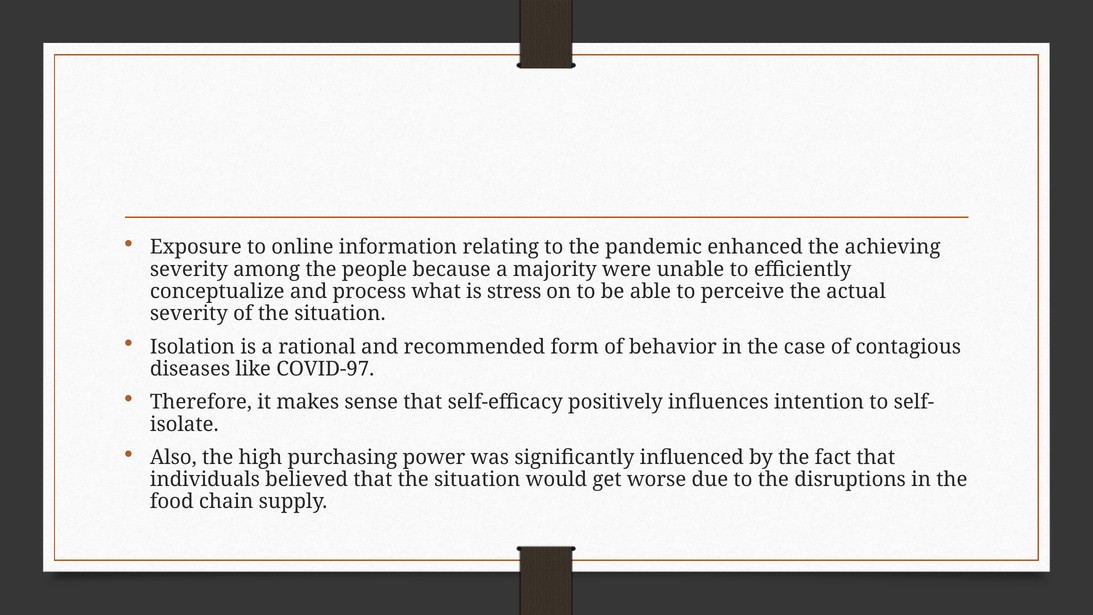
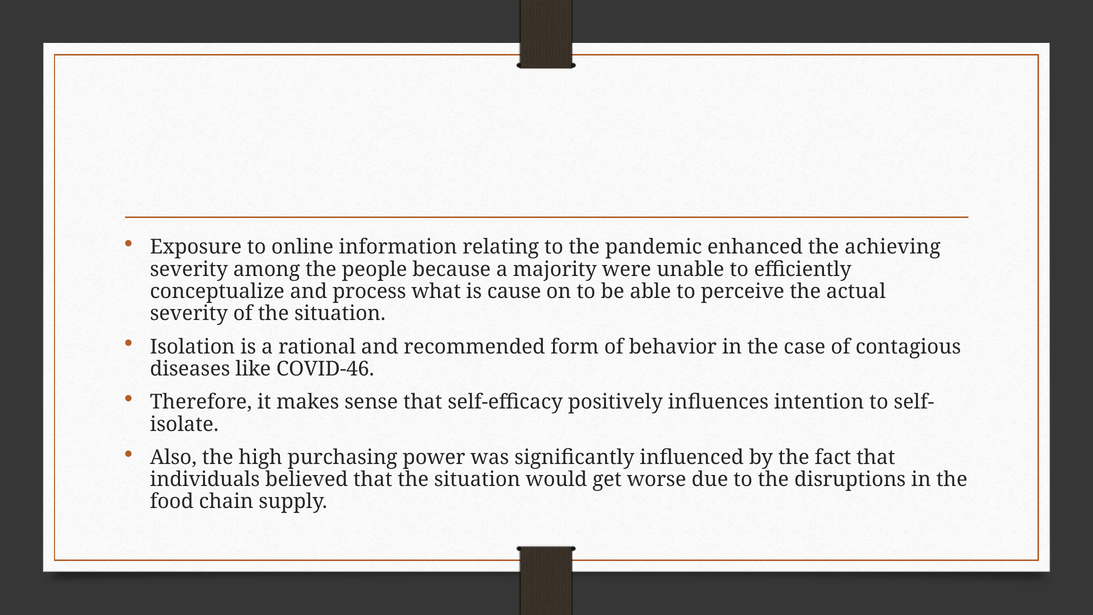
stress: stress -> cause
COVID-97: COVID-97 -> COVID-46
